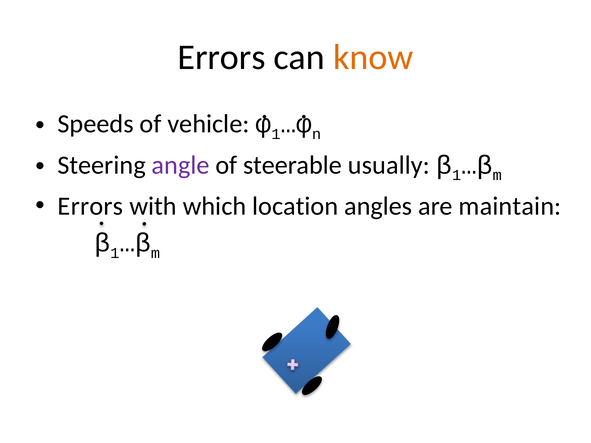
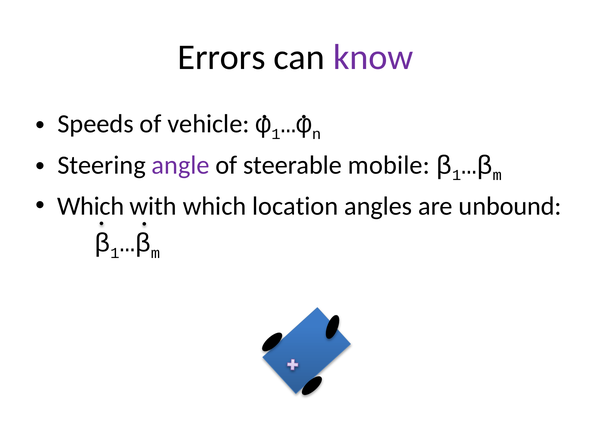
know colour: orange -> purple
usually: usually -> mobile
Errors at (90, 206): Errors -> Which
maintain: maintain -> unbound
